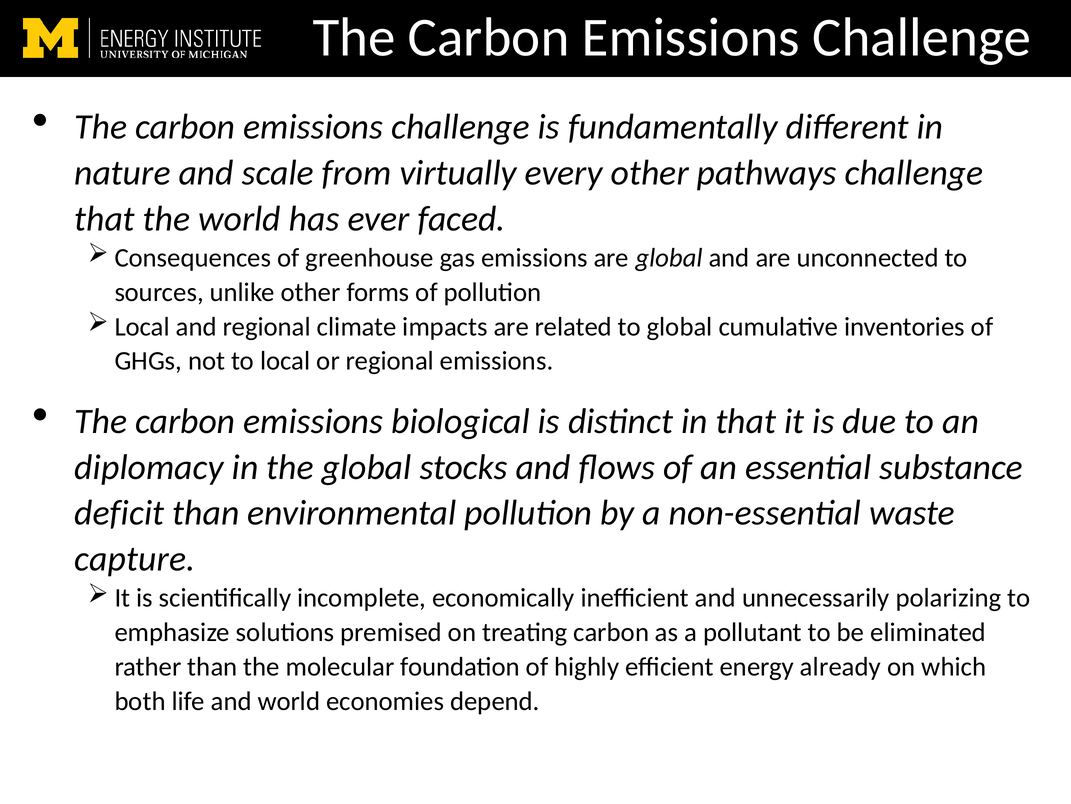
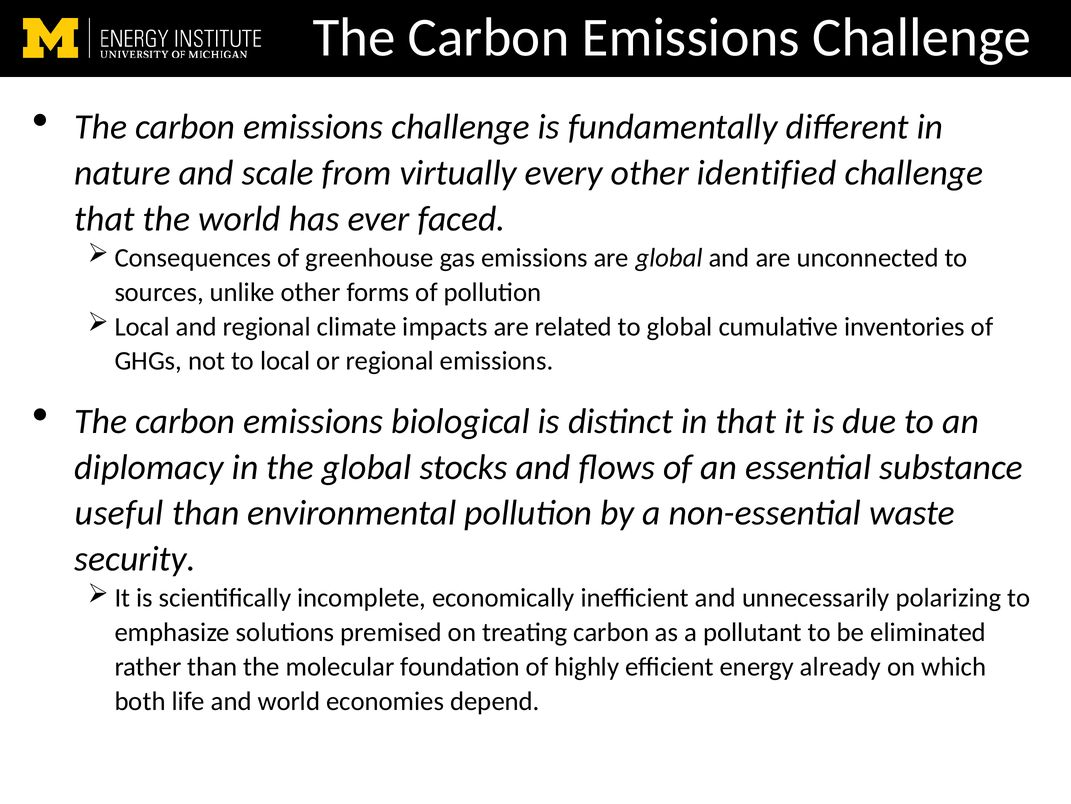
pathways: pathways -> identified
deficit: deficit -> useful
capture: capture -> security
